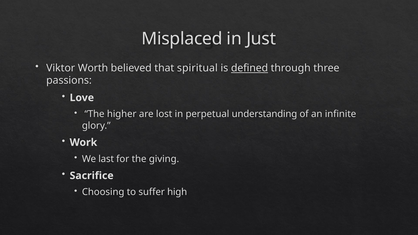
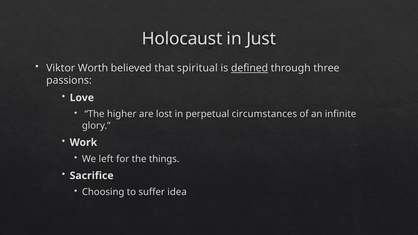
Misplaced: Misplaced -> Holocaust
understanding: understanding -> circumstances
last: last -> left
giving: giving -> things
high: high -> idea
